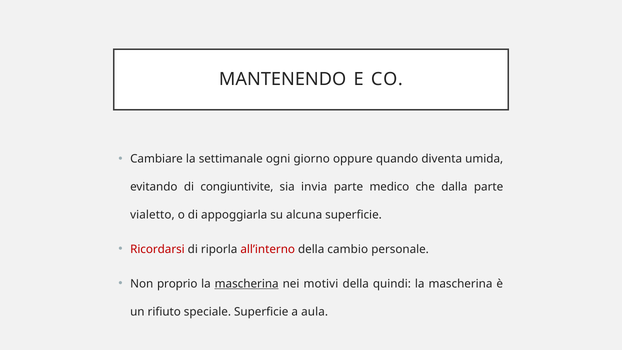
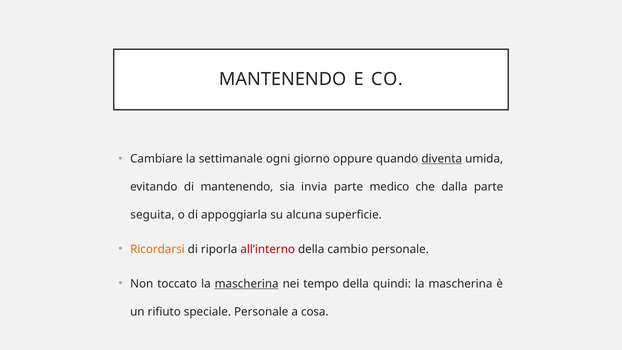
diventa underline: none -> present
di congiuntivite: congiuntivite -> mantenendo
vialetto: vialetto -> seguita
Ricordarsi colour: red -> orange
proprio: proprio -> toccato
motivi: motivi -> tempo
speciale Superficie: Superficie -> Personale
aula: aula -> cosa
